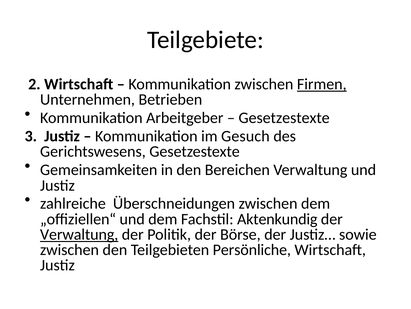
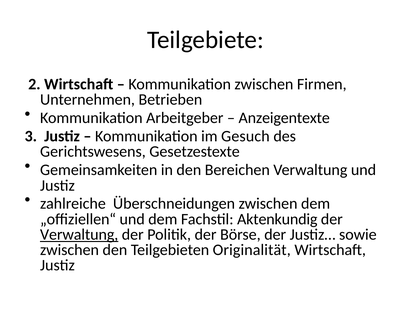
Firmen underline: present -> none
Gesetzestexte at (284, 118): Gesetzestexte -> Anzeigentexte
Persönliche: Persönliche -> Originalität
